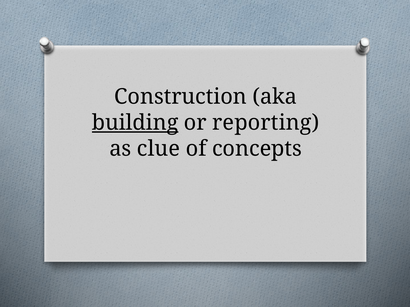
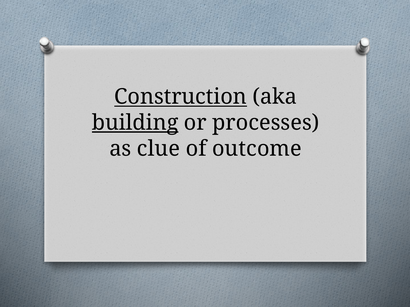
Construction underline: none -> present
reporting: reporting -> processes
concepts: concepts -> outcome
